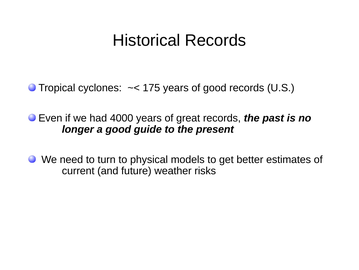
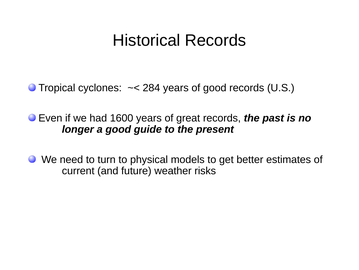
175: 175 -> 284
4000: 4000 -> 1600
